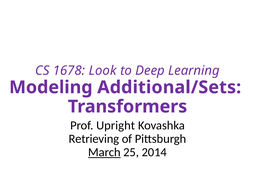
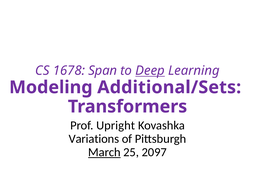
Look: Look -> Span
Deep underline: none -> present
Retrieving: Retrieving -> Variations
2014: 2014 -> 2097
